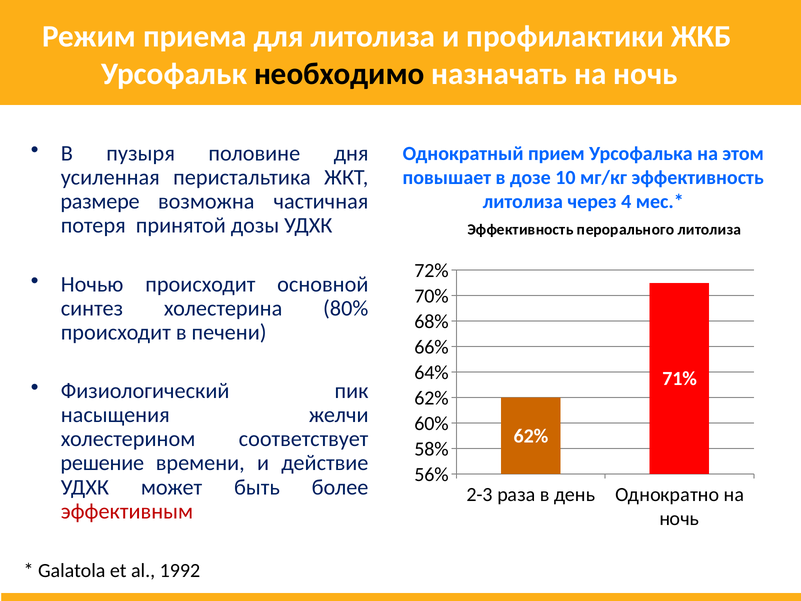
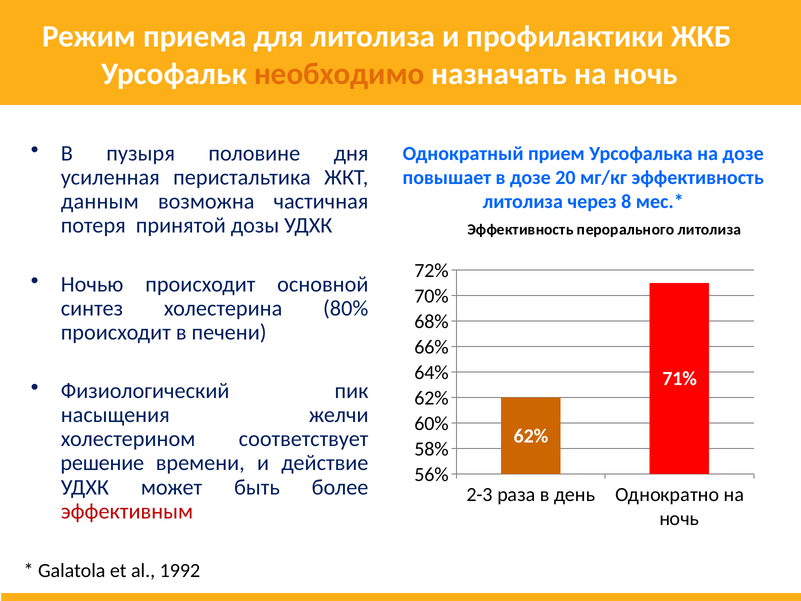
необходимо colour: black -> orange
на этом: этом -> дозе
10: 10 -> 20
размере: размере -> данным
4: 4 -> 8
